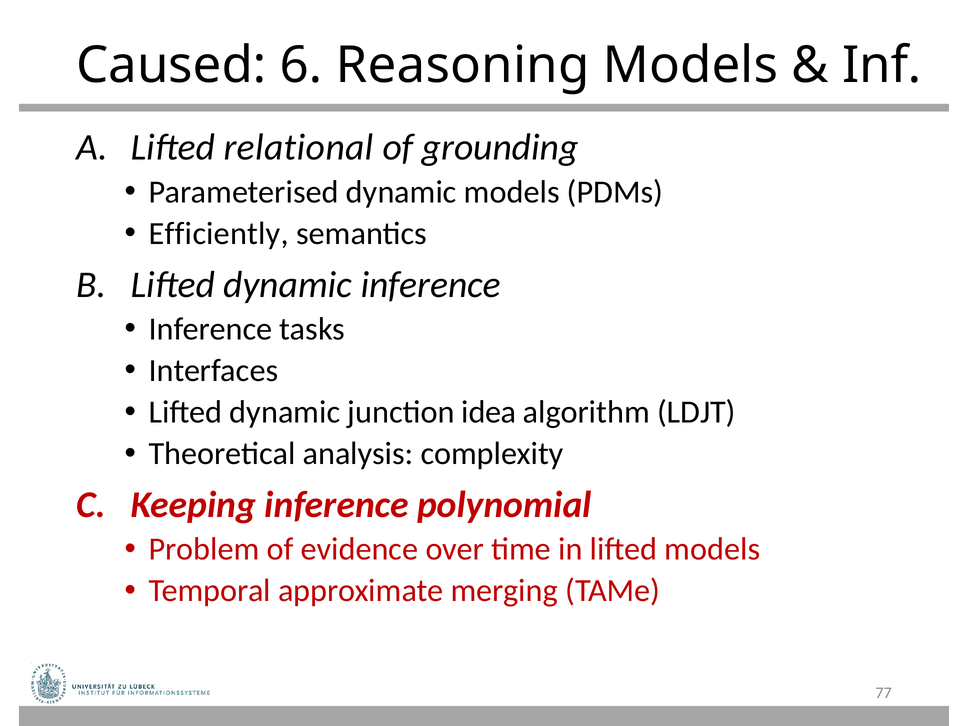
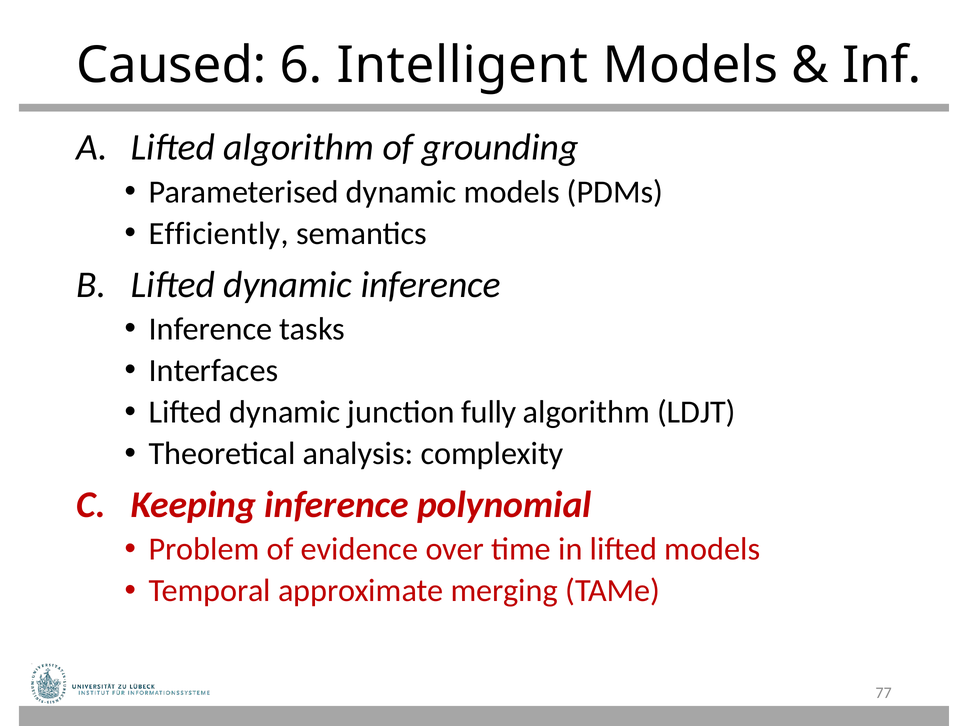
Reasoning: Reasoning -> Intelligent
Lifted relational: relational -> algorithm
idea: idea -> fully
